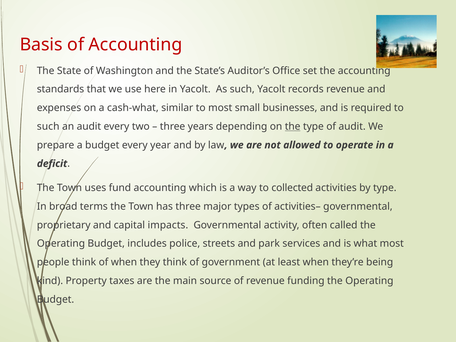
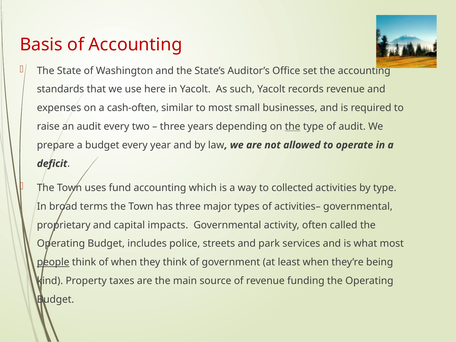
cash-what: cash-what -> cash-often
such at (48, 126): such -> raise
people underline: none -> present
